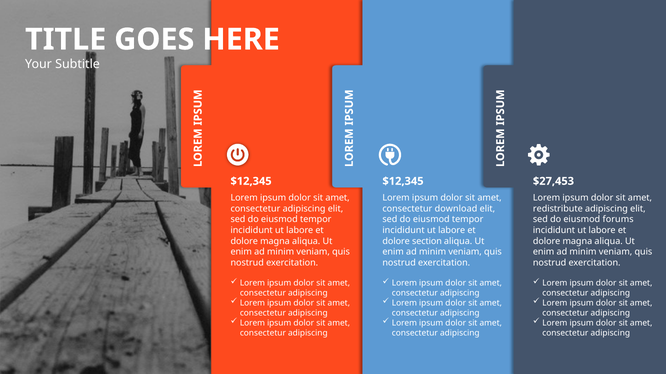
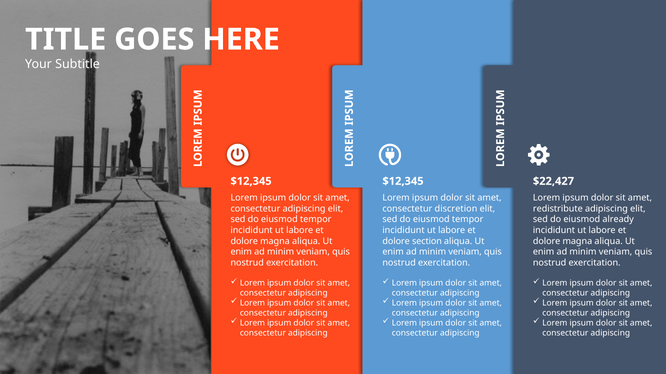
$27,453: $27,453 -> $22,427
download: download -> discretion
forums: forums -> already
